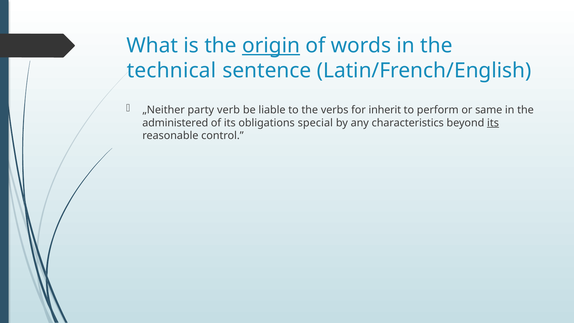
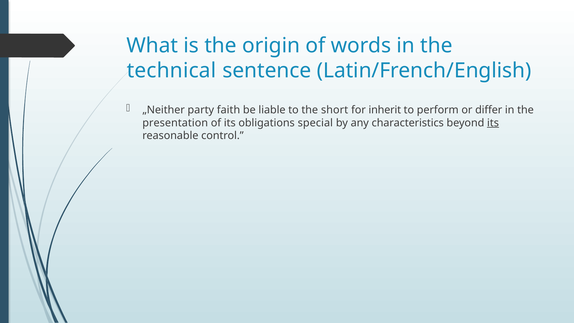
origin underline: present -> none
verb: verb -> faith
verbs: verbs -> short
same: same -> differ
administered: administered -> presentation
